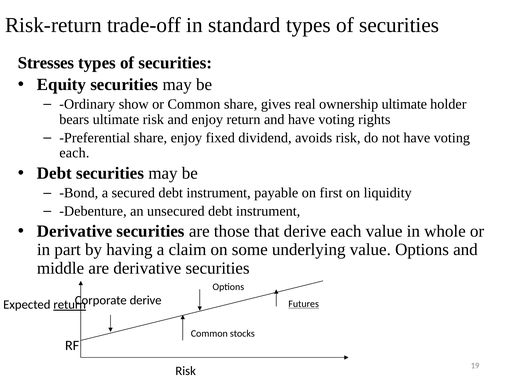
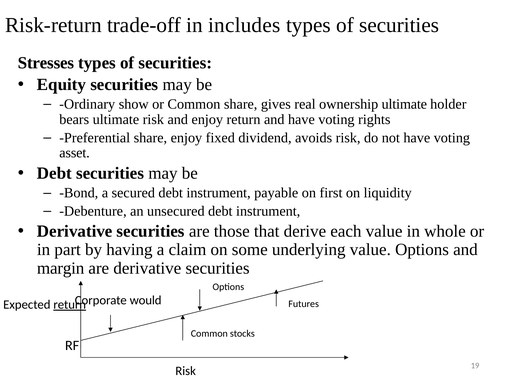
standard: standard -> includes
each at (74, 153): each -> asset
middle: middle -> margin
Corporate derive: derive -> would
Futures underline: present -> none
